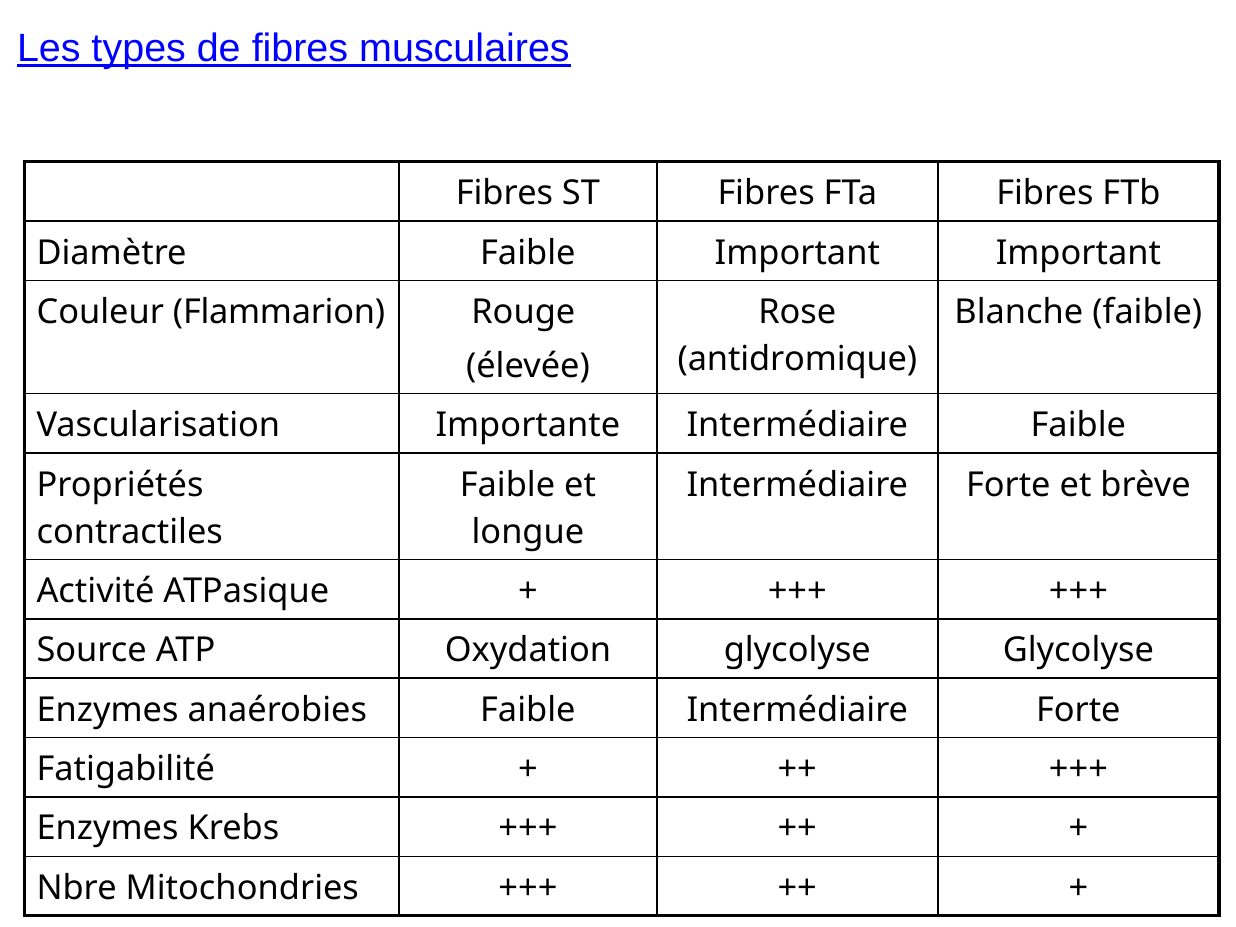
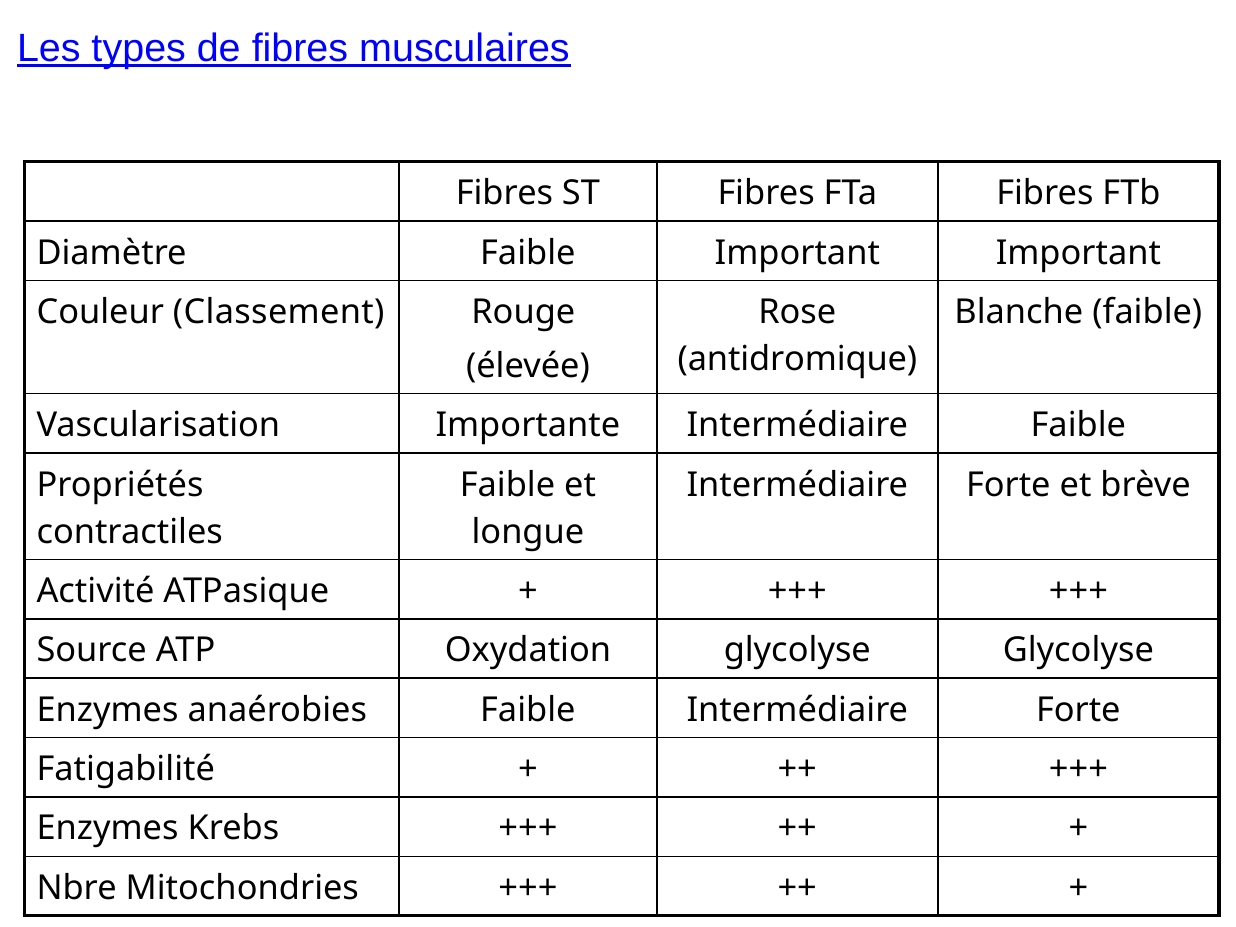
Flammarion: Flammarion -> Classement
